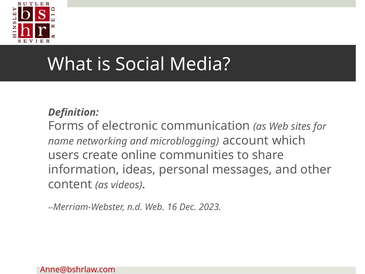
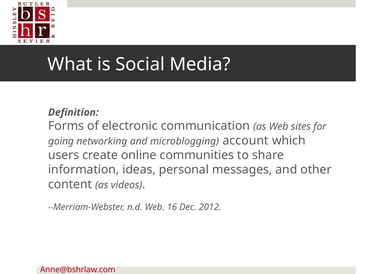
name: name -> going
2023: 2023 -> 2012
